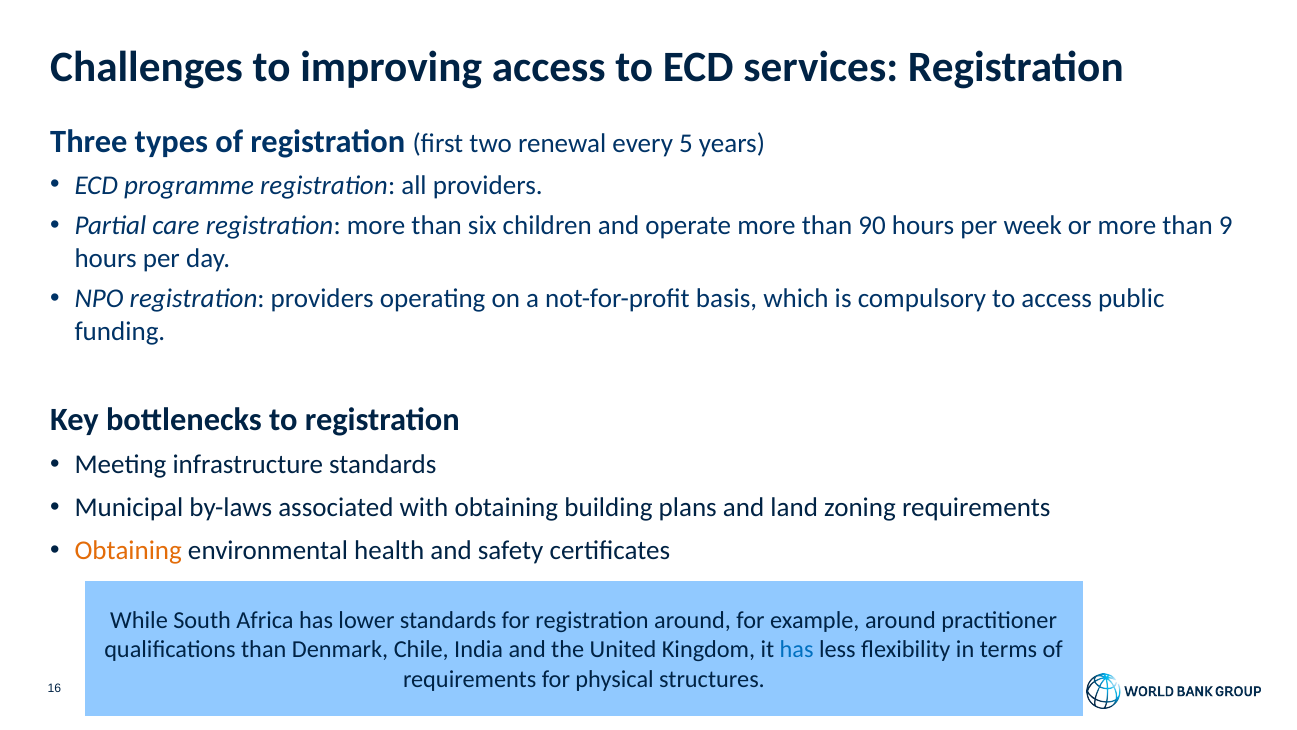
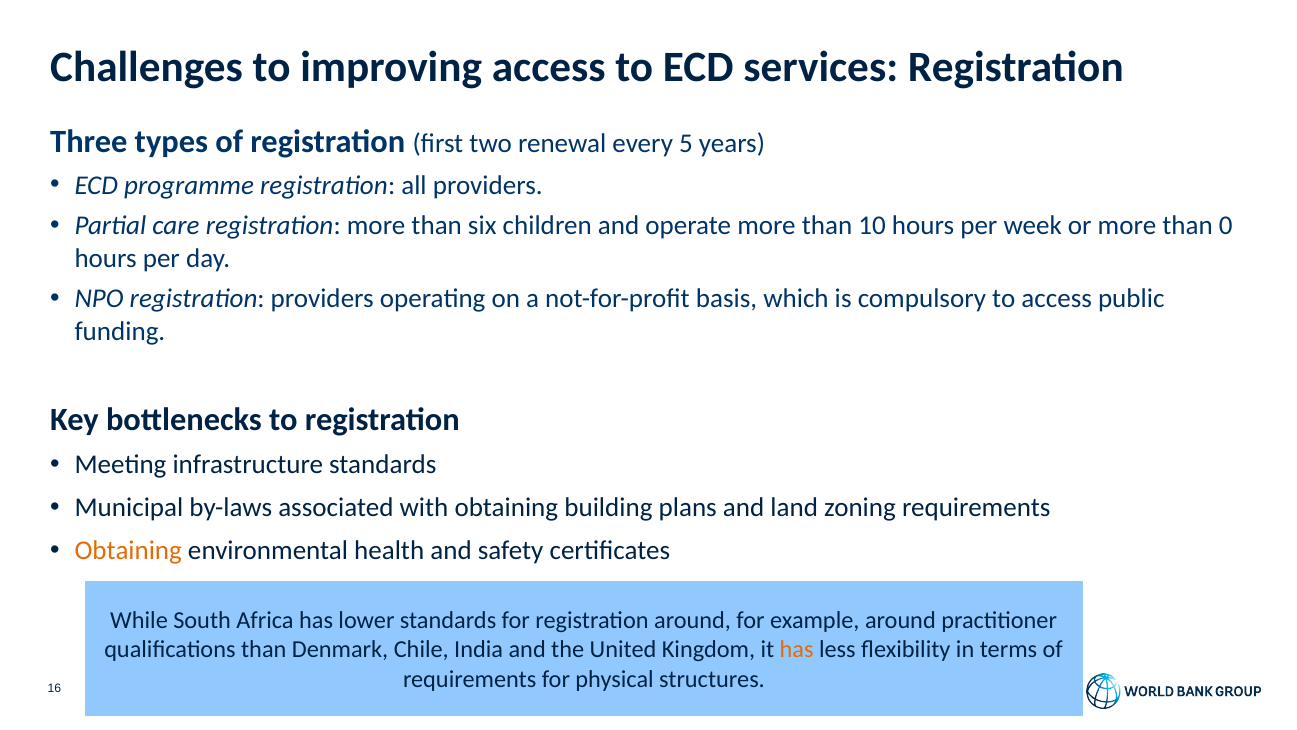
90: 90 -> 10
9: 9 -> 0
has at (797, 649) colour: blue -> orange
